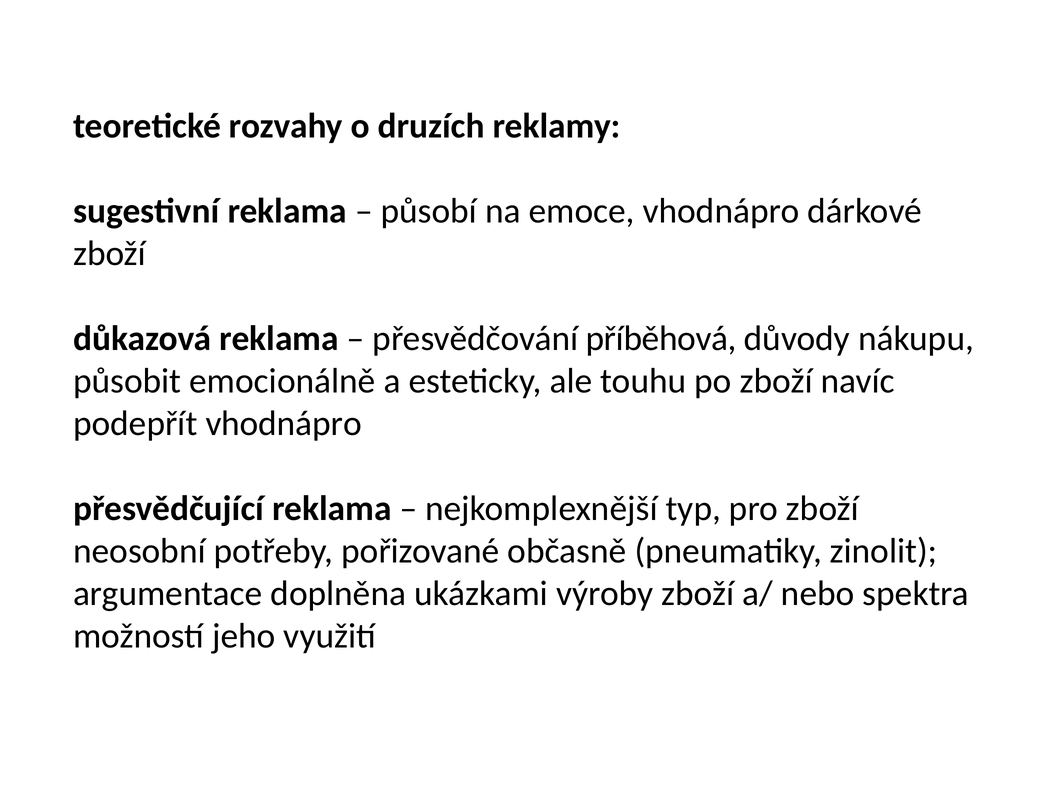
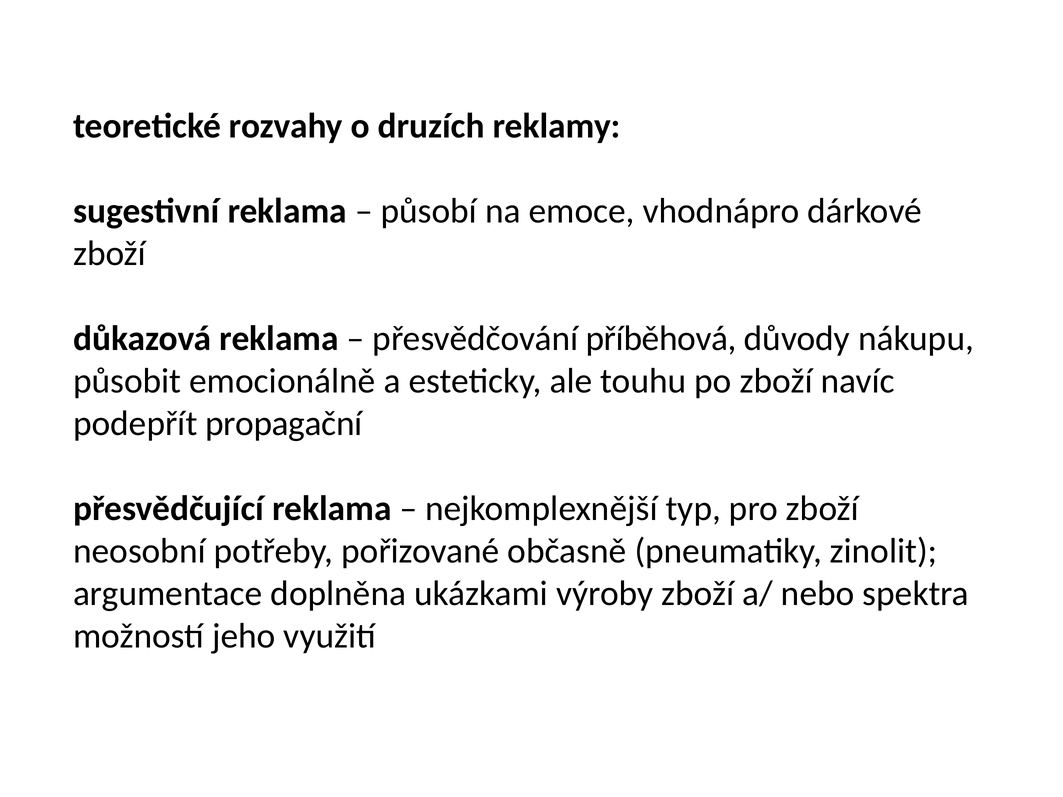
podepřít vhodnápro: vhodnápro -> propagační
